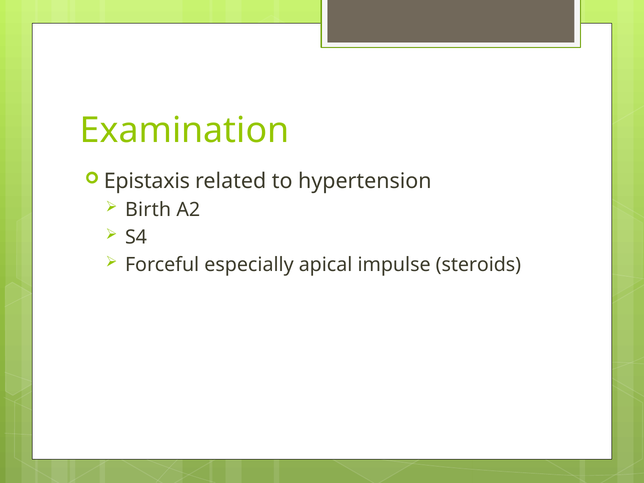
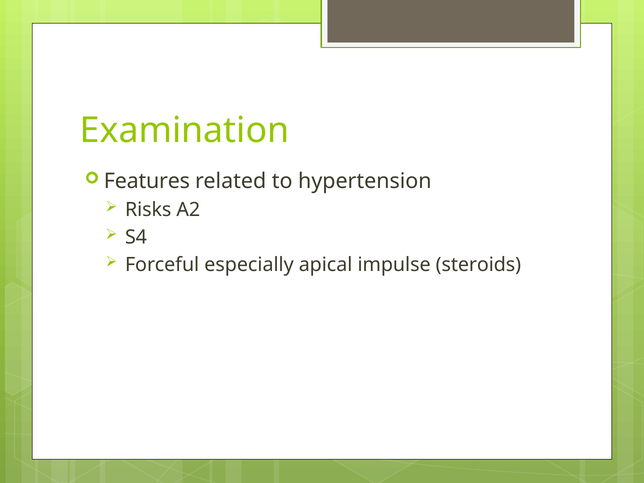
Epistaxis: Epistaxis -> Features
Birth: Birth -> Risks
